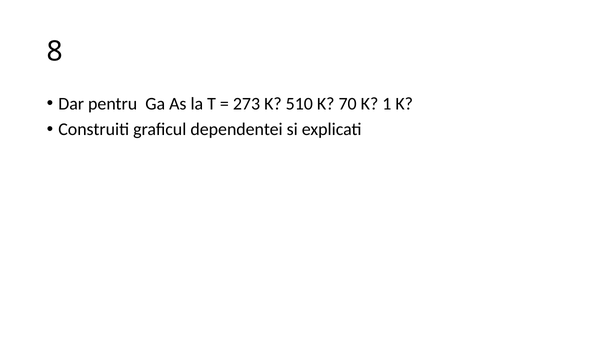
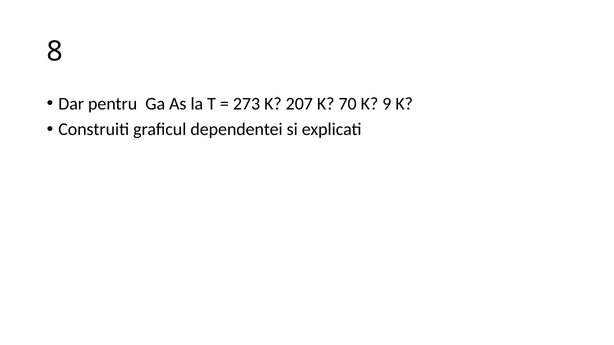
510: 510 -> 207
1: 1 -> 9
